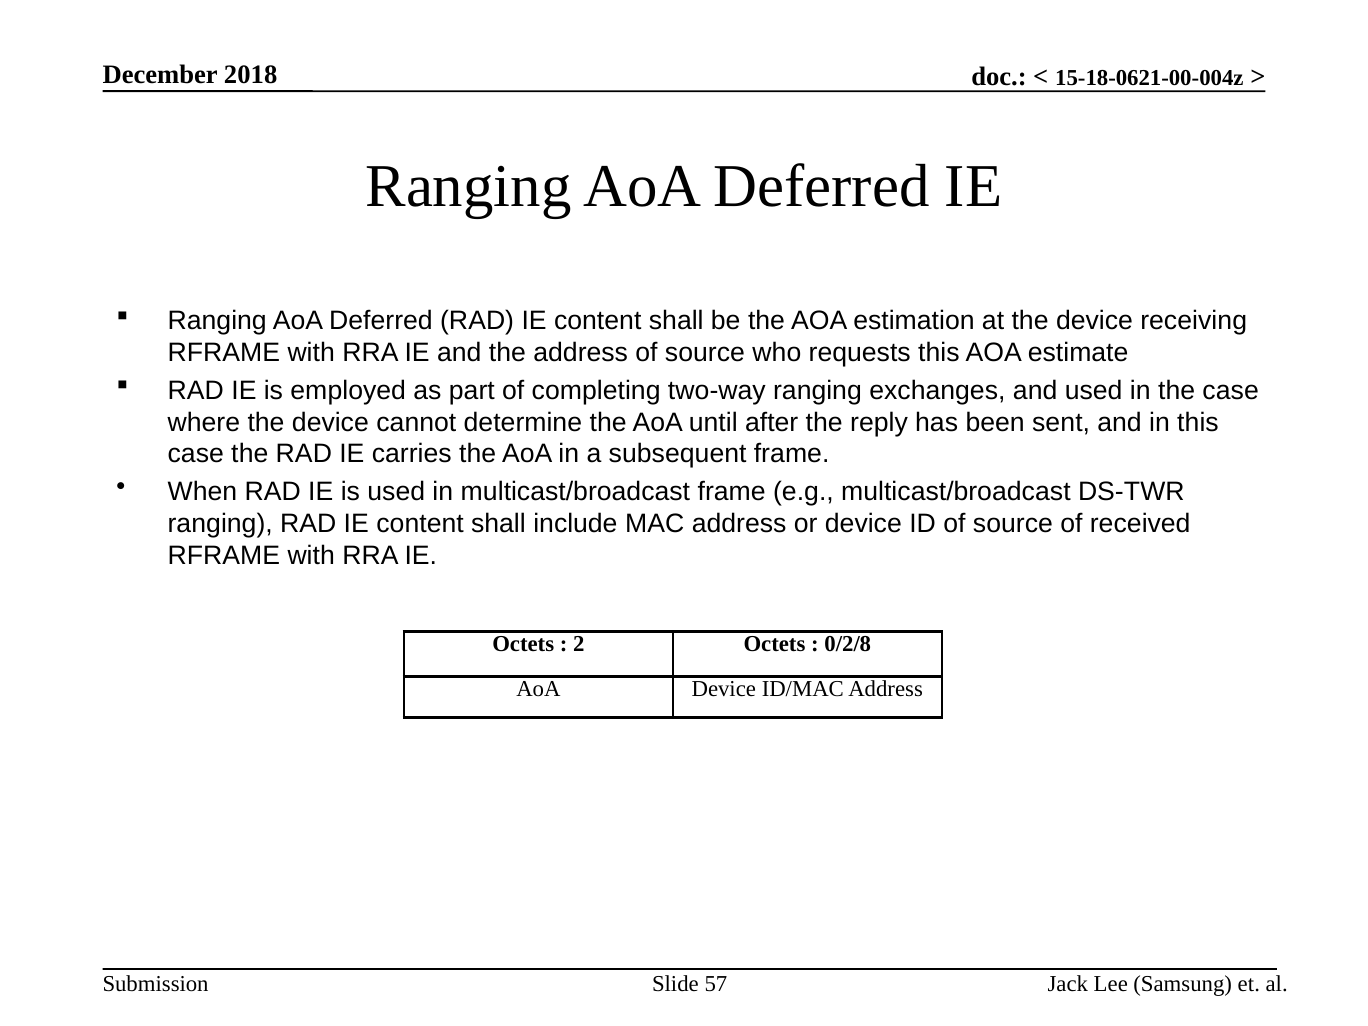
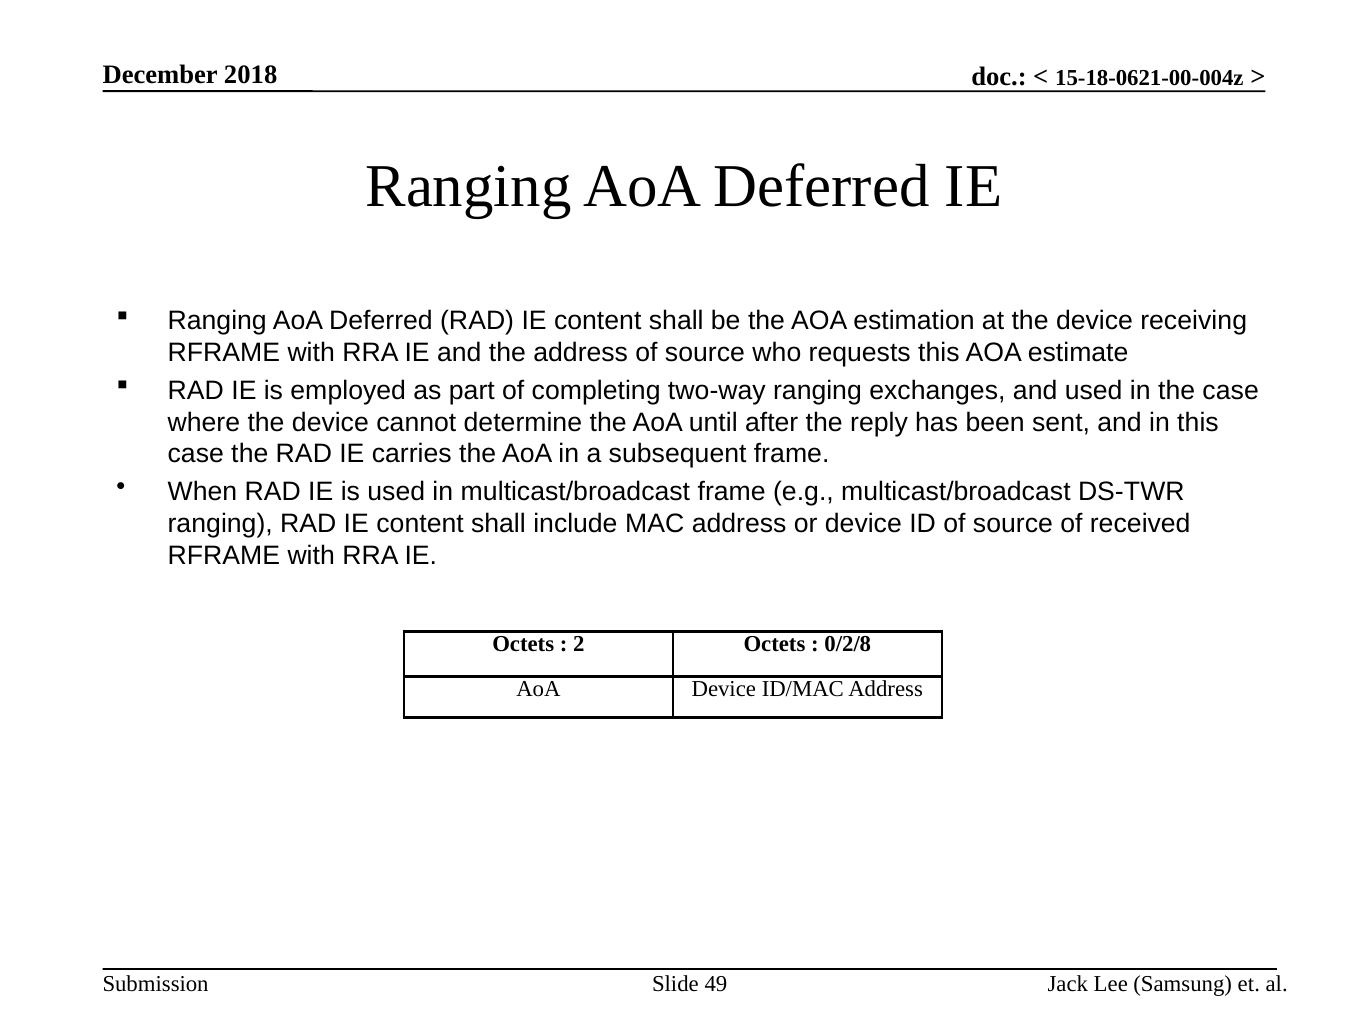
57: 57 -> 49
